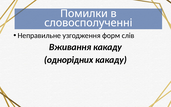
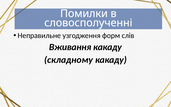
однорідних: однорідних -> складному
